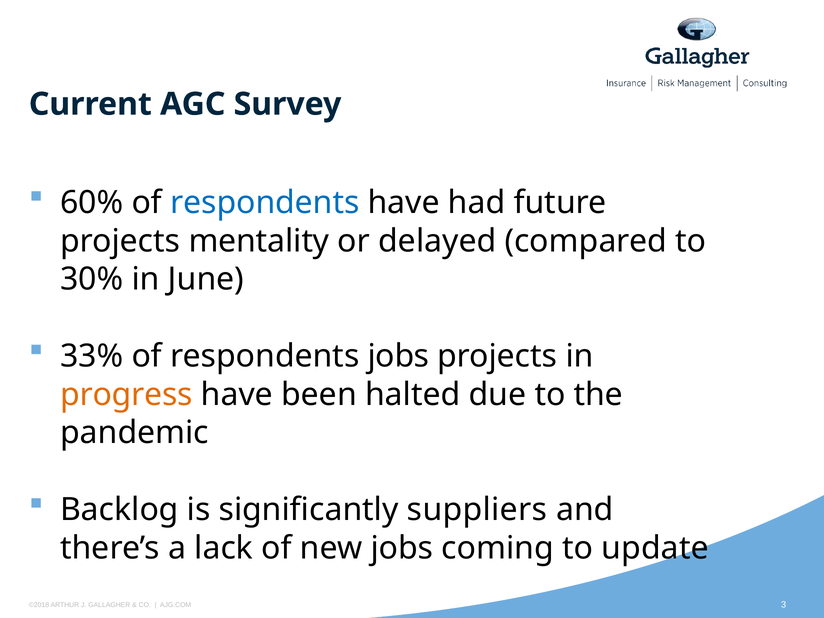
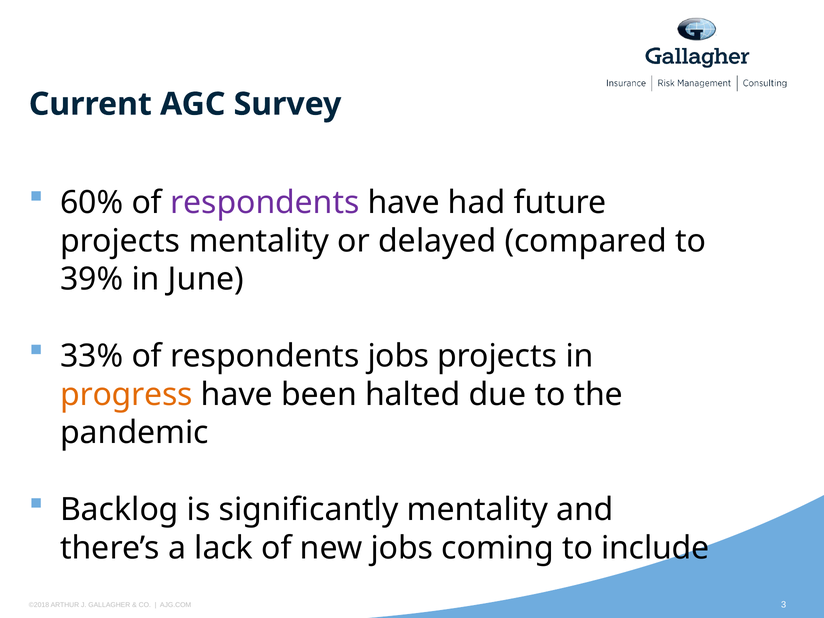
respondents at (265, 203) colour: blue -> purple
30%: 30% -> 39%
significantly suppliers: suppliers -> mentality
update: update -> include
